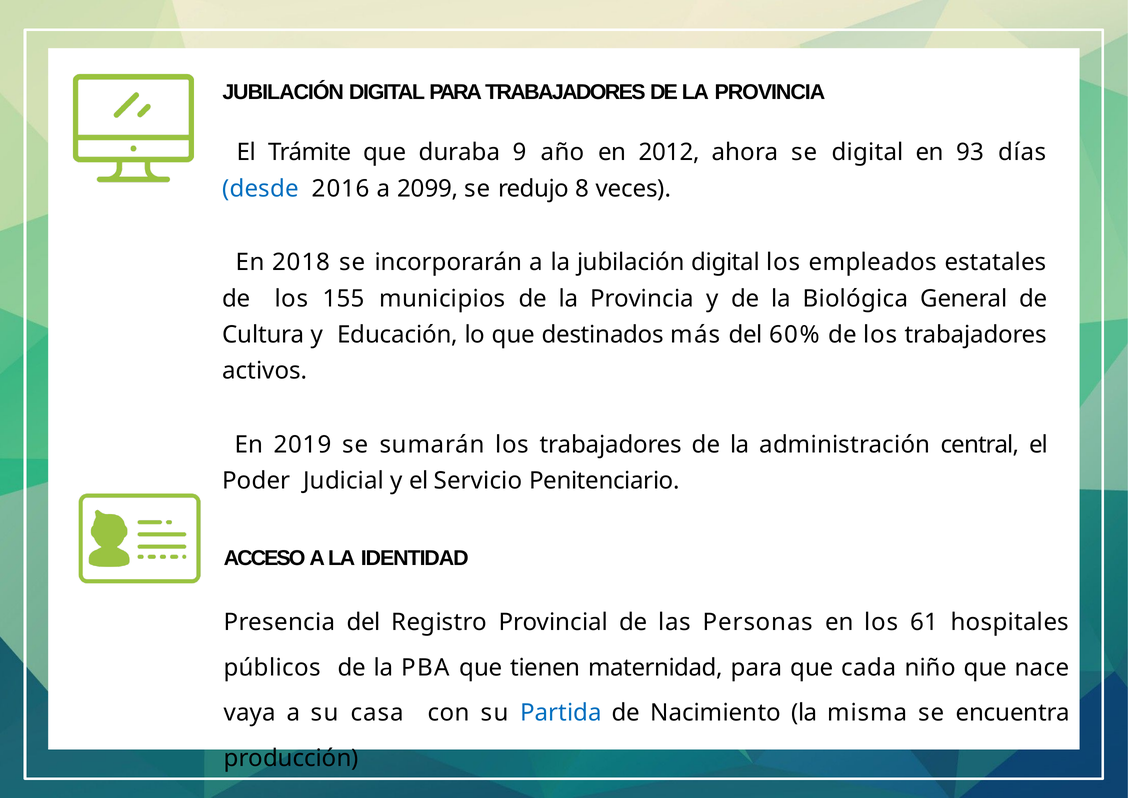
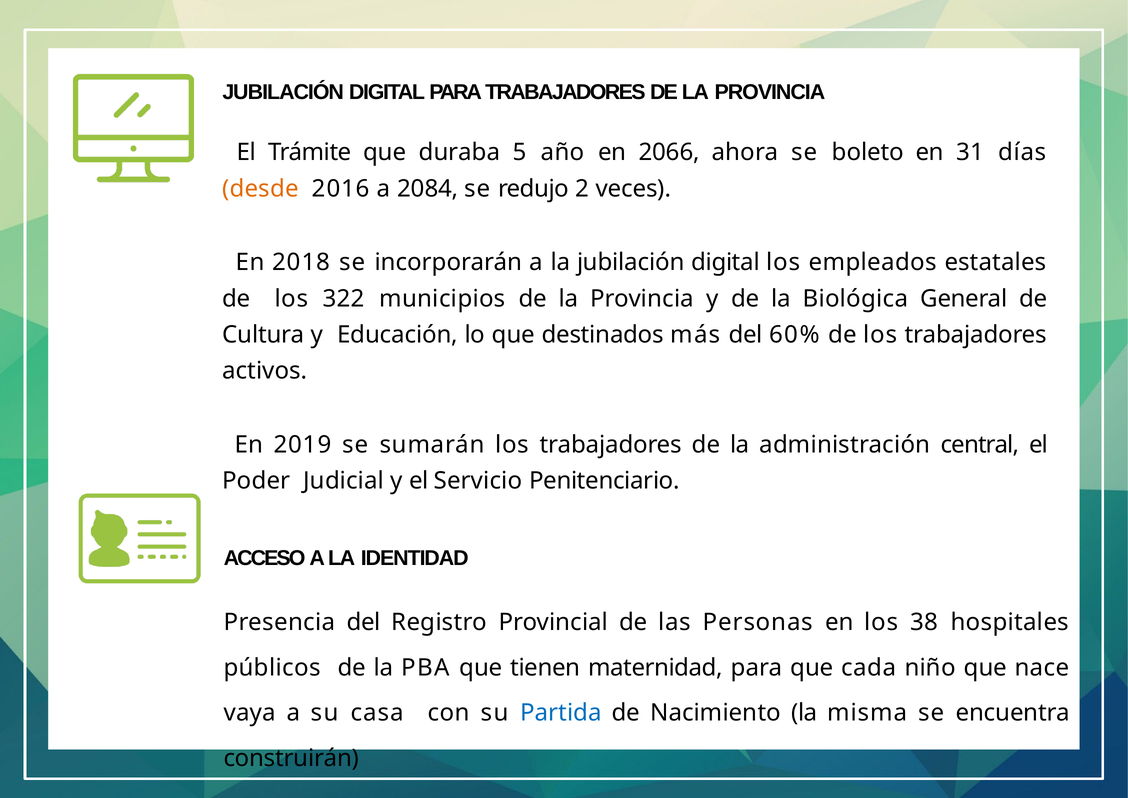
9: 9 -> 5
2012: 2012 -> 2066
se digital: digital -> boleto
93: 93 -> 31
desde colour: blue -> orange
2099: 2099 -> 2084
8: 8 -> 2
155: 155 -> 322
61: 61 -> 38
producción: producción -> construirán
